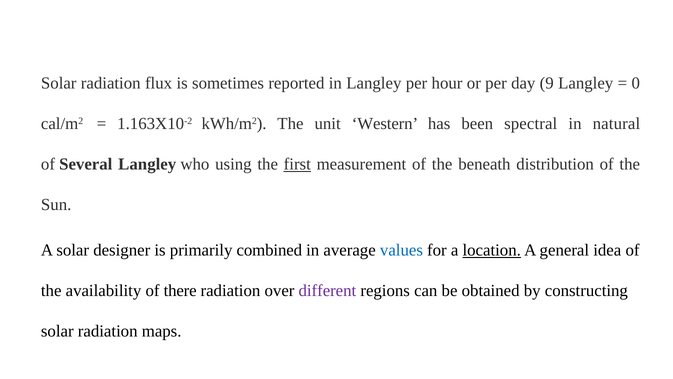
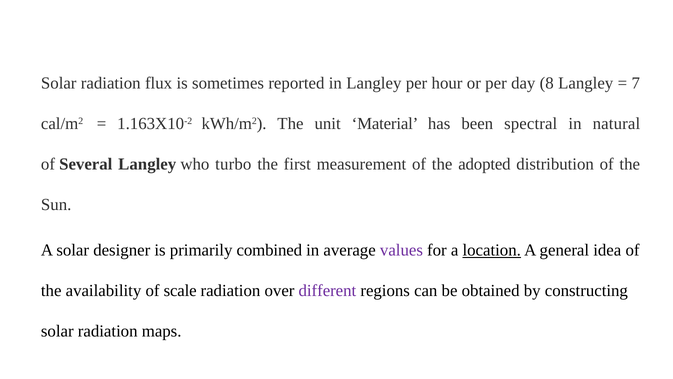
9: 9 -> 8
0: 0 -> 7
Western: Western -> Material
using: using -> turbo
first underline: present -> none
beneath: beneath -> adopted
values colour: blue -> purple
there: there -> scale
